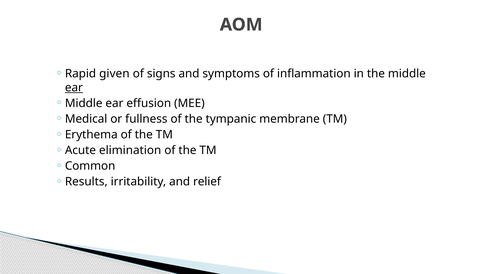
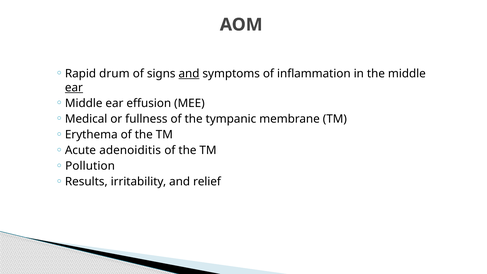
given: given -> drum
and at (189, 74) underline: none -> present
elimination: elimination -> adenoiditis
Common: Common -> Pollution
